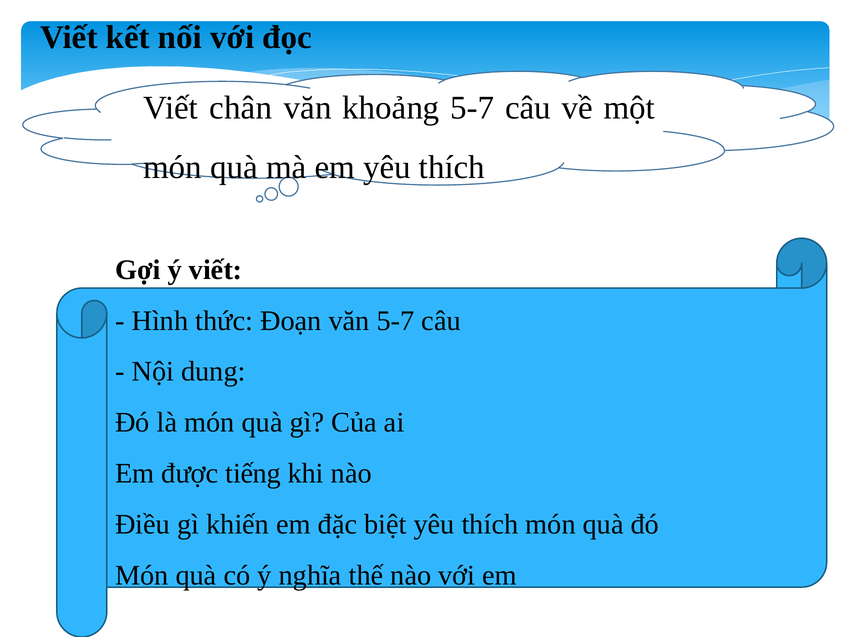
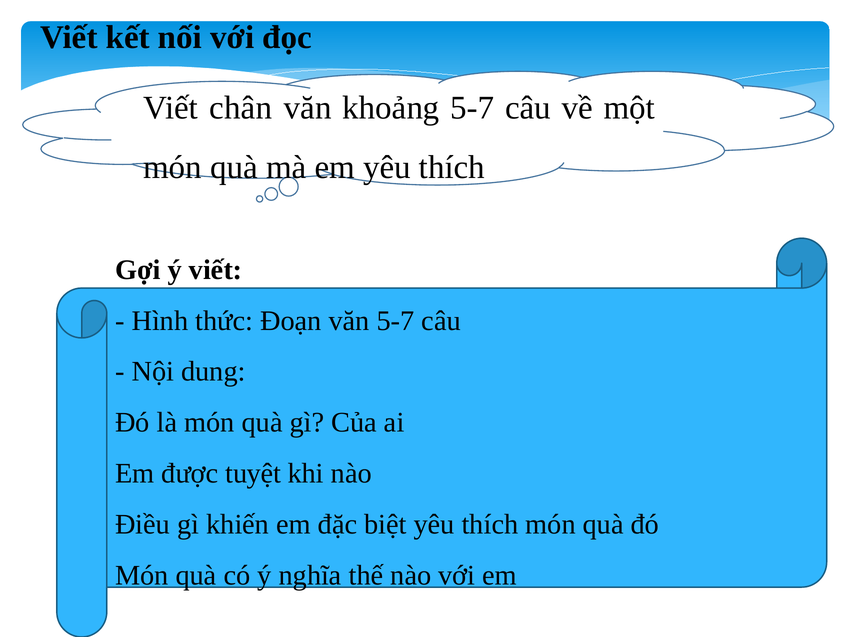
tiếng: tiếng -> tuyệt
